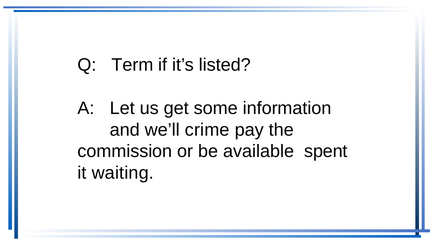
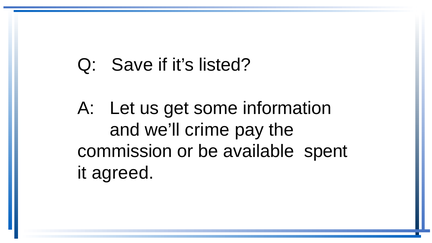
Term: Term -> Save
waiting: waiting -> agreed
